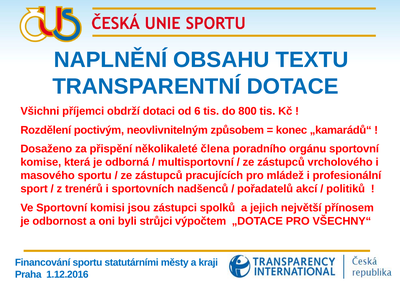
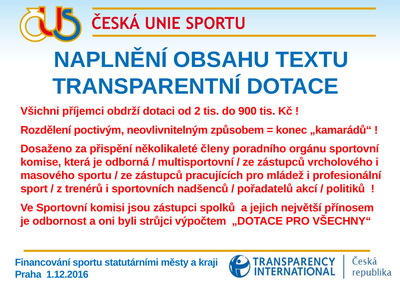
6: 6 -> 2
800: 800 -> 900
člena: člena -> členy
